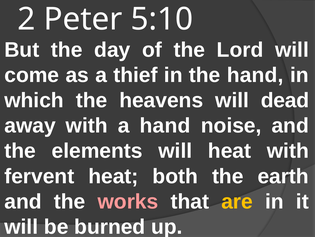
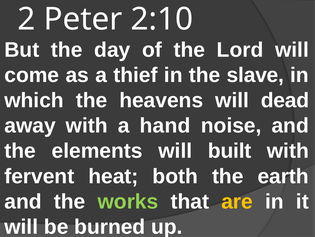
5:10: 5:10 -> 2:10
the hand: hand -> slave
will heat: heat -> built
works colour: pink -> light green
